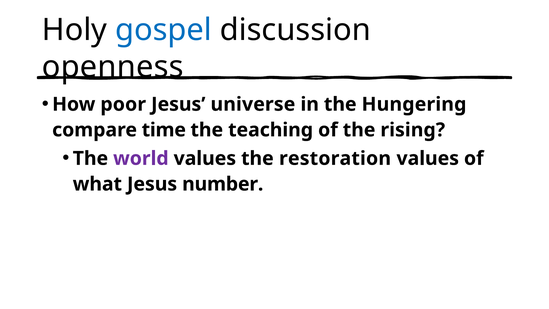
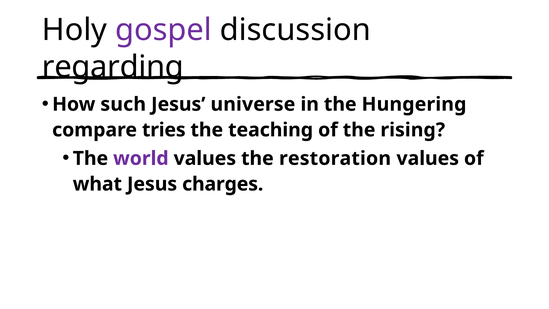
gospel colour: blue -> purple
openness: openness -> regarding
poor: poor -> such
time: time -> tries
number: number -> charges
